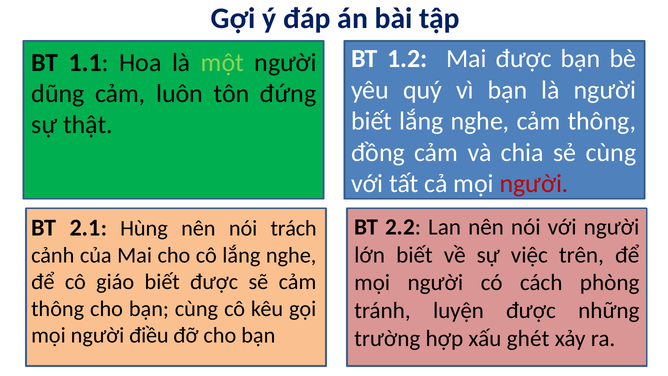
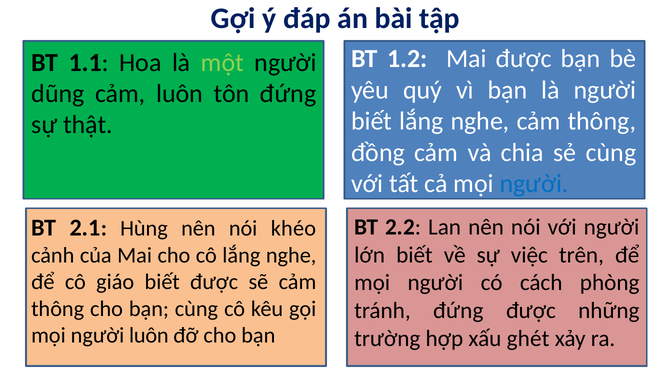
người at (534, 184) colour: red -> blue
trách: trách -> khéo
tránh luyện: luyện -> đứng
người điều: điều -> luôn
